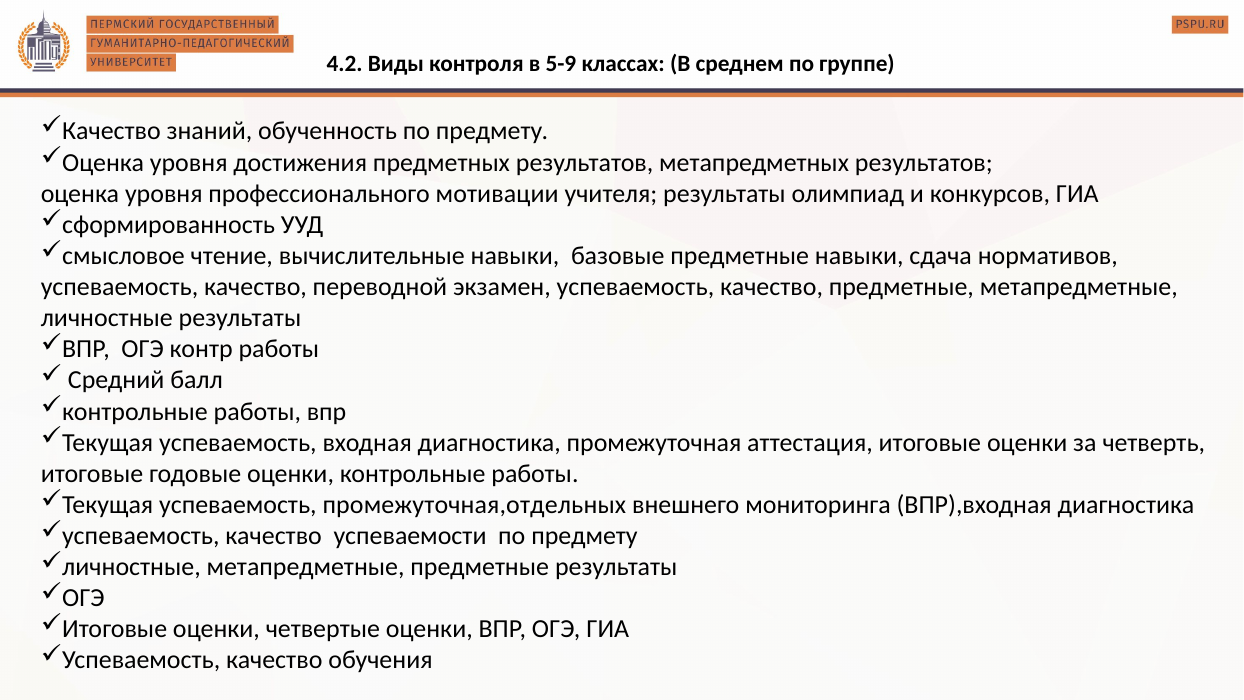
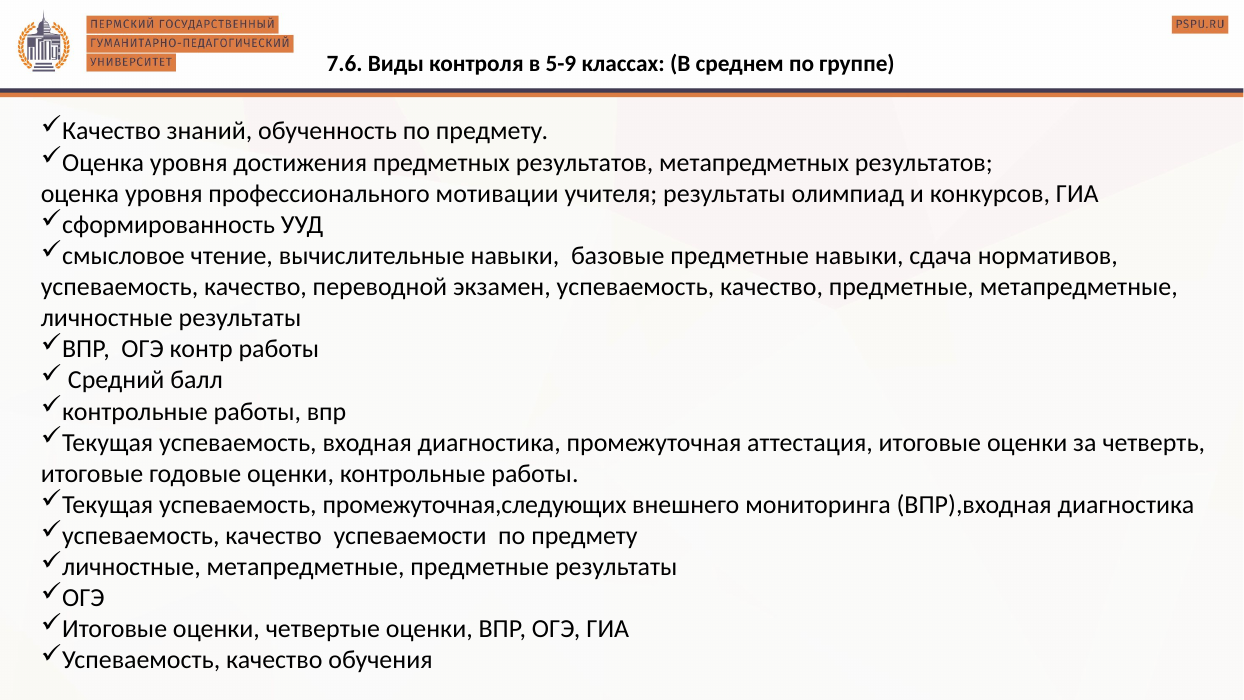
4.2: 4.2 -> 7.6
промежуточная,отдельных: промежуточная,отдельных -> промежуточная,следующих
